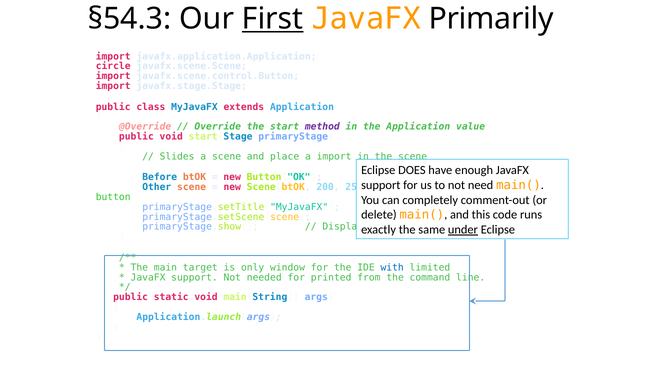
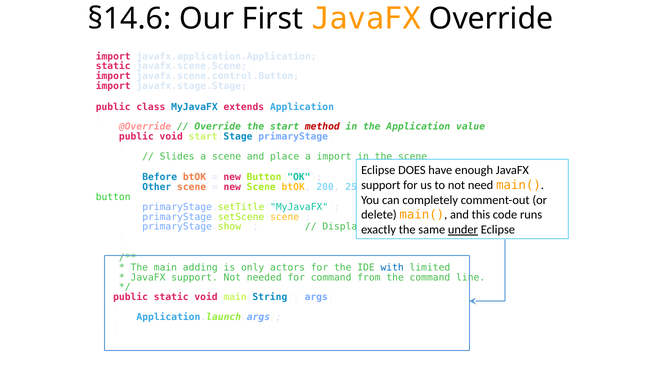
§54.3: §54.3 -> §14.6
First underline: present -> none
JavaFX Primarily: Primarily -> Override
circle at (113, 66): circle -> static
method colour: purple -> red
target: target -> adding
window: window -> actors
for printed: printed -> command
